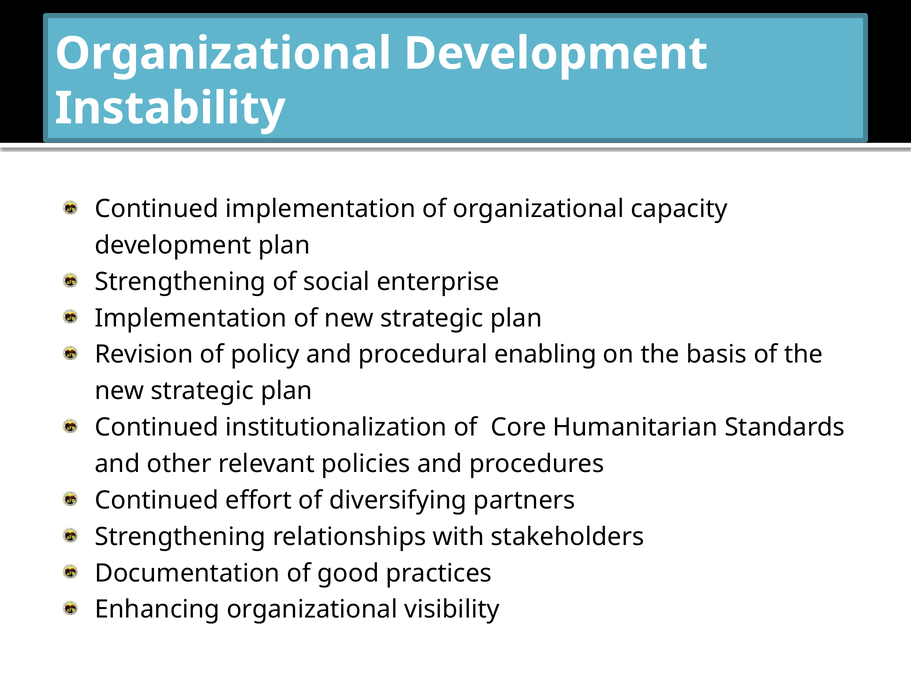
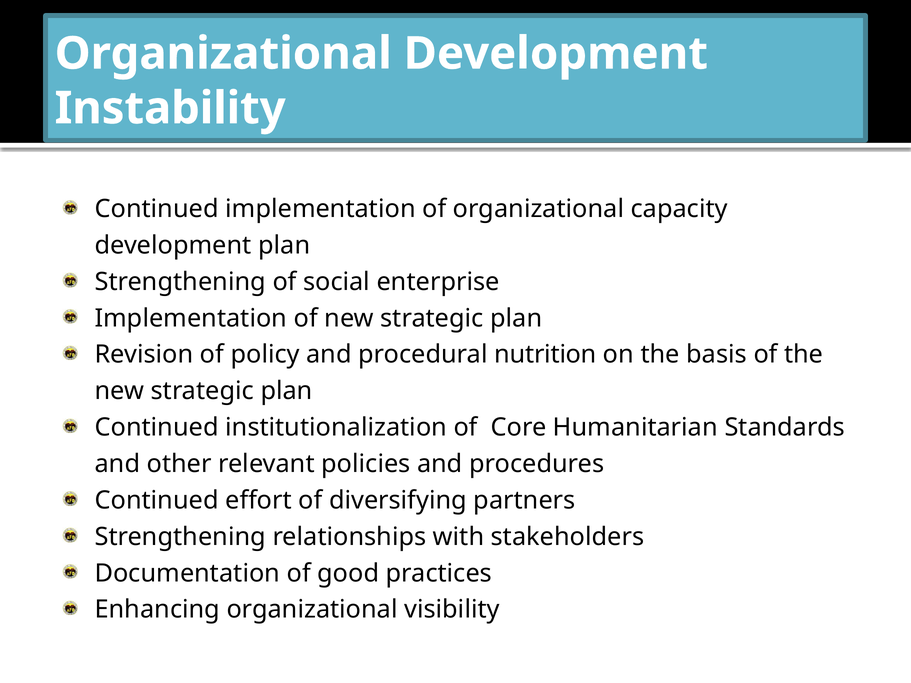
enabling: enabling -> nutrition
